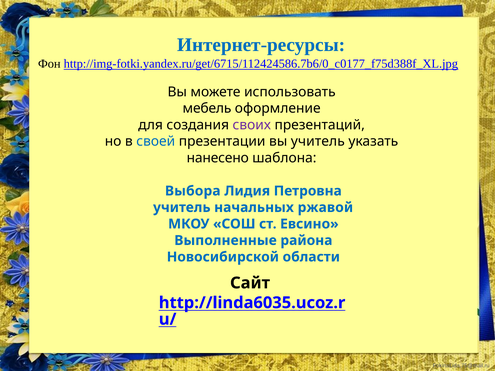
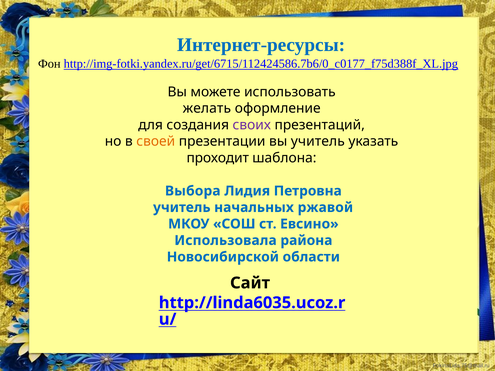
мебель: мебель -> желать
своей colour: blue -> orange
нанесено: нанесено -> проходит
Выполненные: Выполненные -> Использовала
